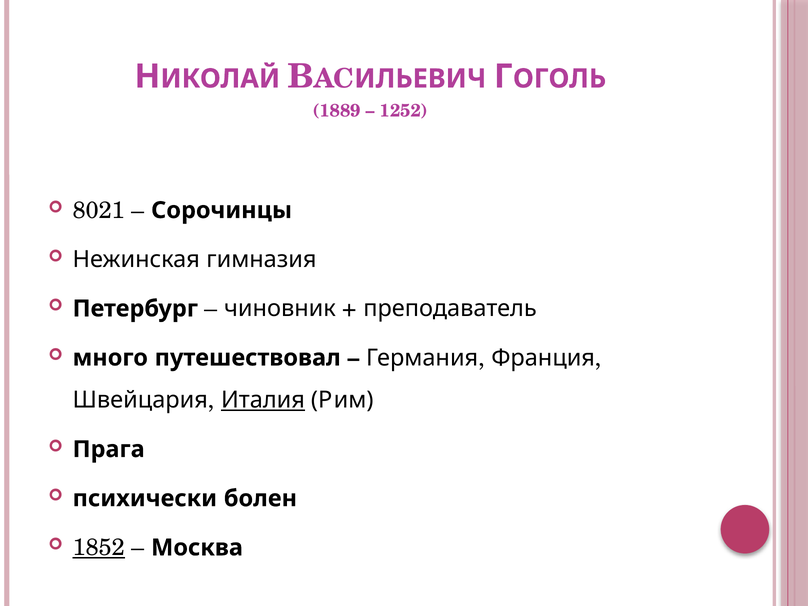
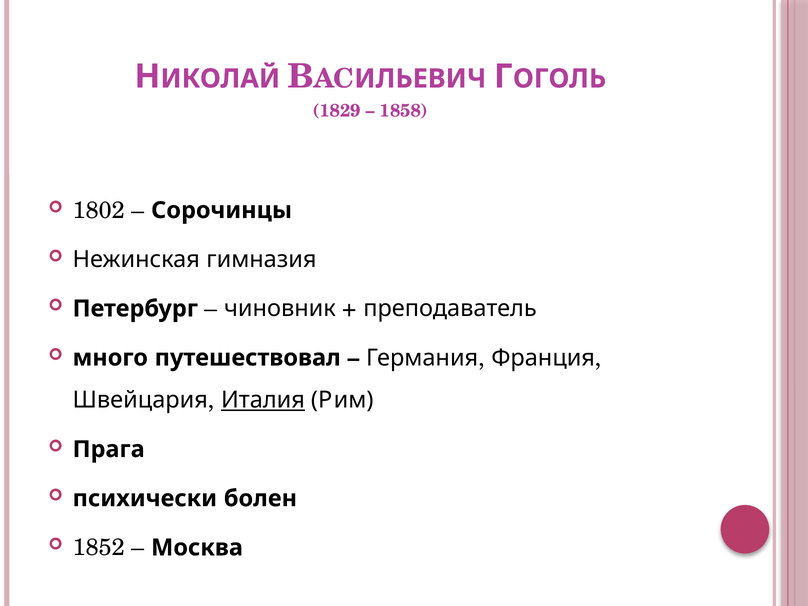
1889: 1889 -> 1829
1252: 1252 -> 1858
8021: 8021 -> 1802
1852 underline: present -> none
